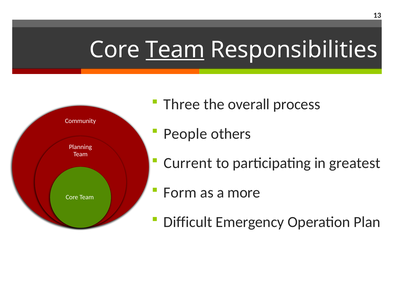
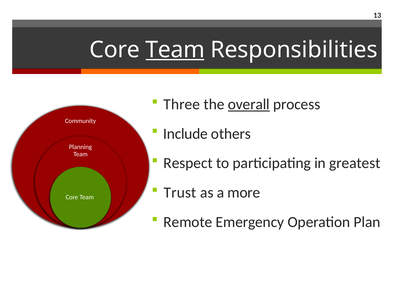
overall underline: none -> present
People: People -> Include
Current: Current -> Respect
Form: Form -> Trust
Difficult: Difficult -> Remote
